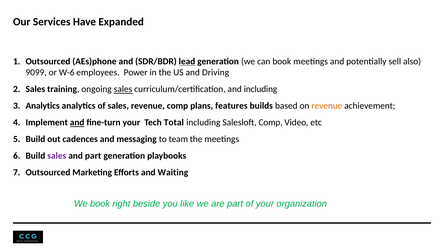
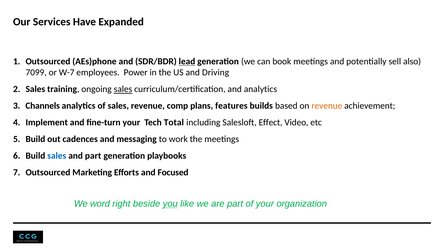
9099: 9099 -> 7099
W-6: W-6 -> W-7
and including: including -> analytics
Analytics at (43, 106): Analytics -> Channels
and at (77, 122) underline: present -> none
Salesloft Comp: Comp -> Effect
team: team -> work
sales at (57, 156) colour: purple -> blue
Waiting: Waiting -> Focused
We book: book -> word
you underline: none -> present
